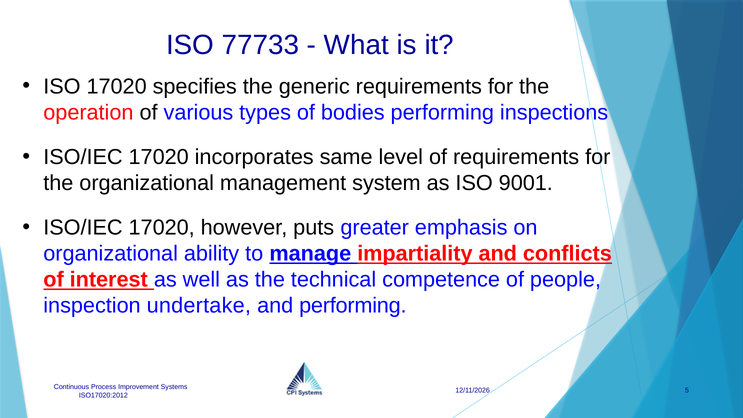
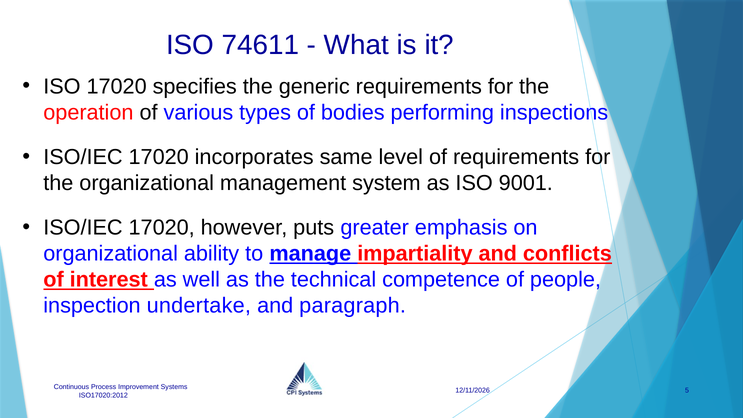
77733: 77733 -> 74611
and performing: performing -> paragraph
